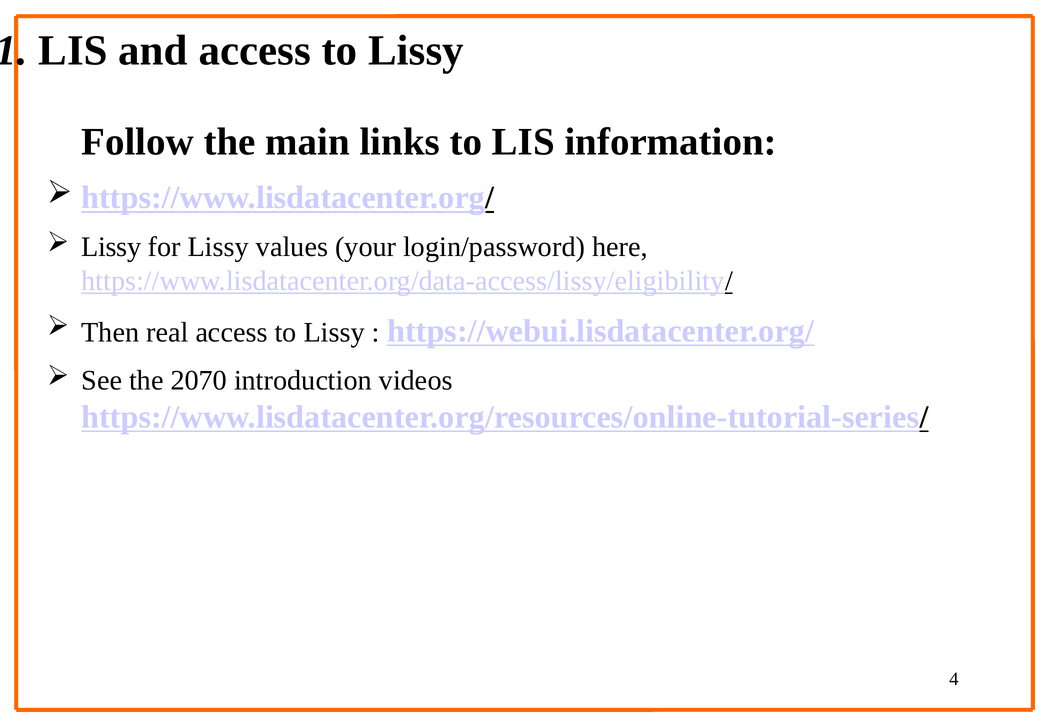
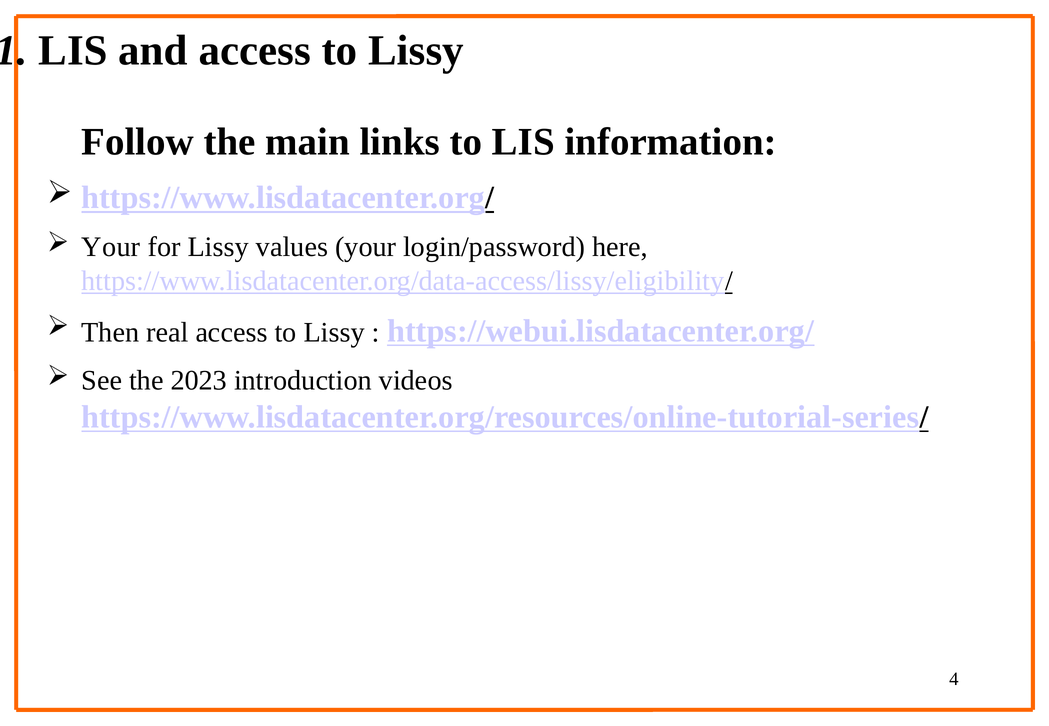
Lissy at (111, 247): Lissy -> Your
2070: 2070 -> 2023
